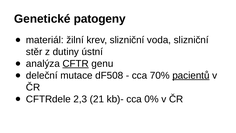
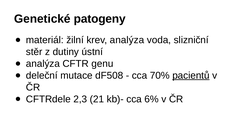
krev slizniční: slizniční -> analýza
CFTR underline: present -> none
0%: 0% -> 6%
